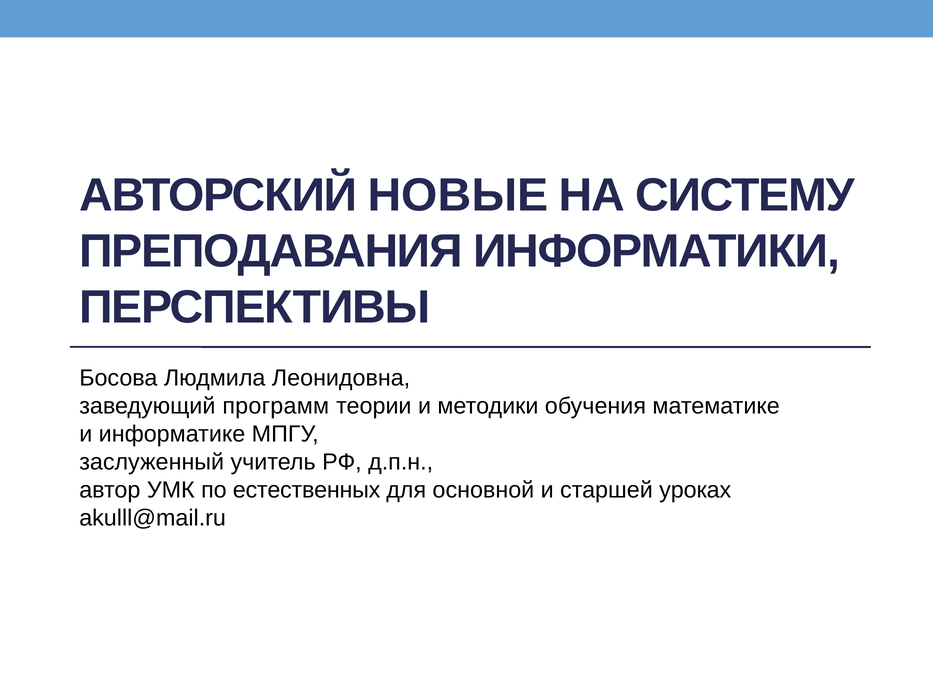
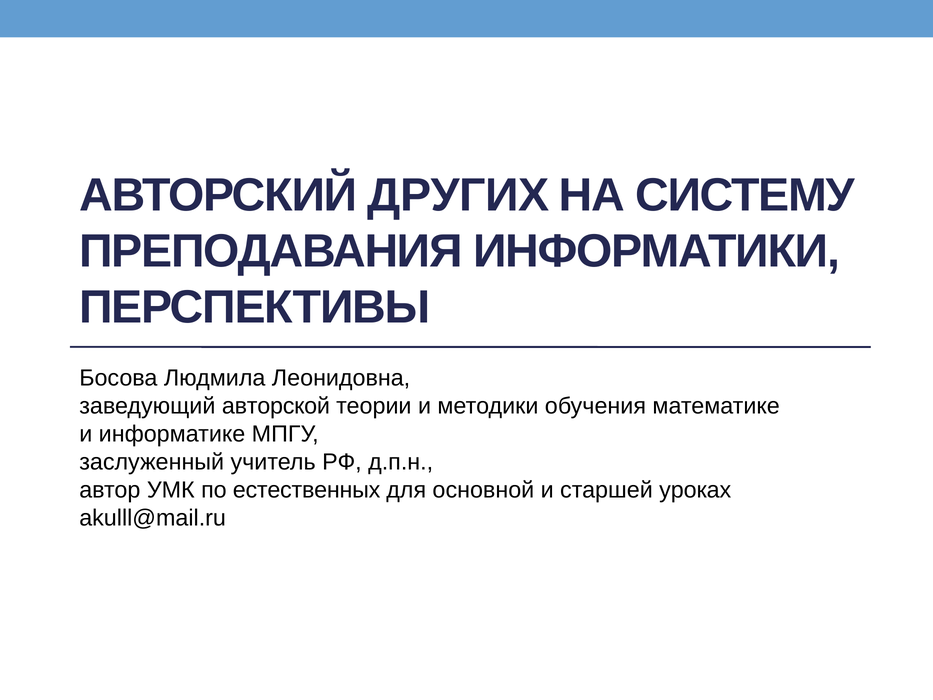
НОВЫЕ: НОВЫЕ -> ДРУГИХ
программ: программ -> авторской
